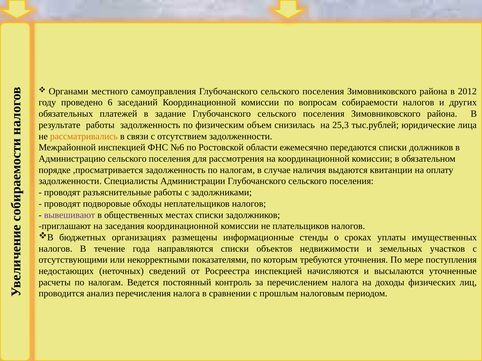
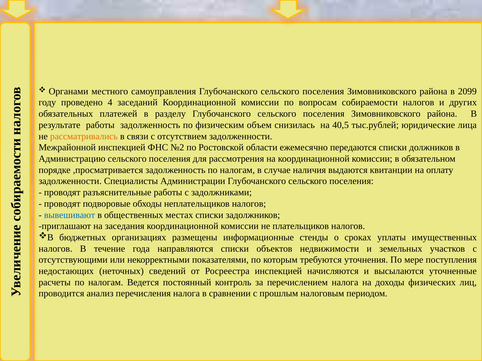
2012: 2012 -> 2099
6: 6 -> 4
задание: задание -> разделу
25,3: 25,3 -> 40,5
№6: №6 -> №2
вывешивают colour: purple -> blue
